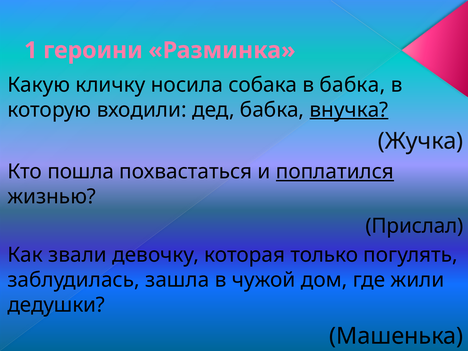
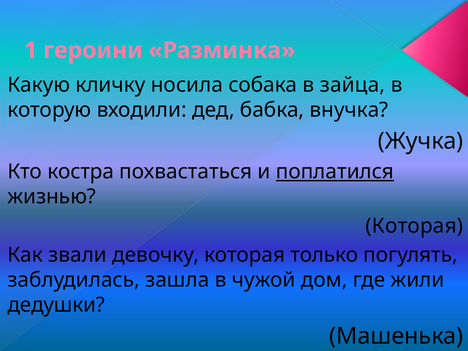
в бабка: бабка -> зайца
внучка underline: present -> none
пошла: пошла -> костра
Прислал at (414, 226): Прислал -> Которая
